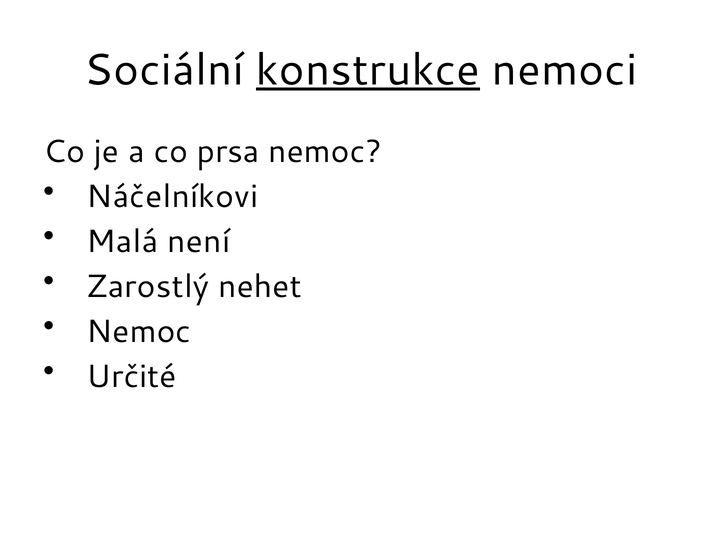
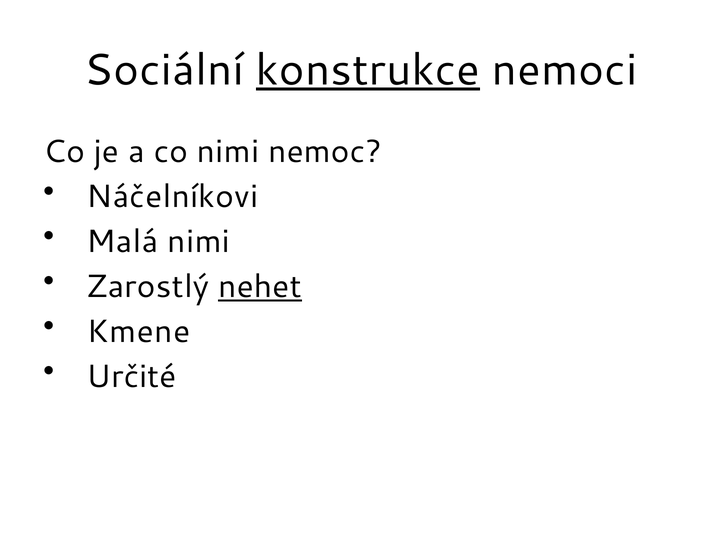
co prsa: prsa -> nimi
Malá není: není -> nimi
nehet underline: none -> present
Nemoc at (139, 331): Nemoc -> Kmene
